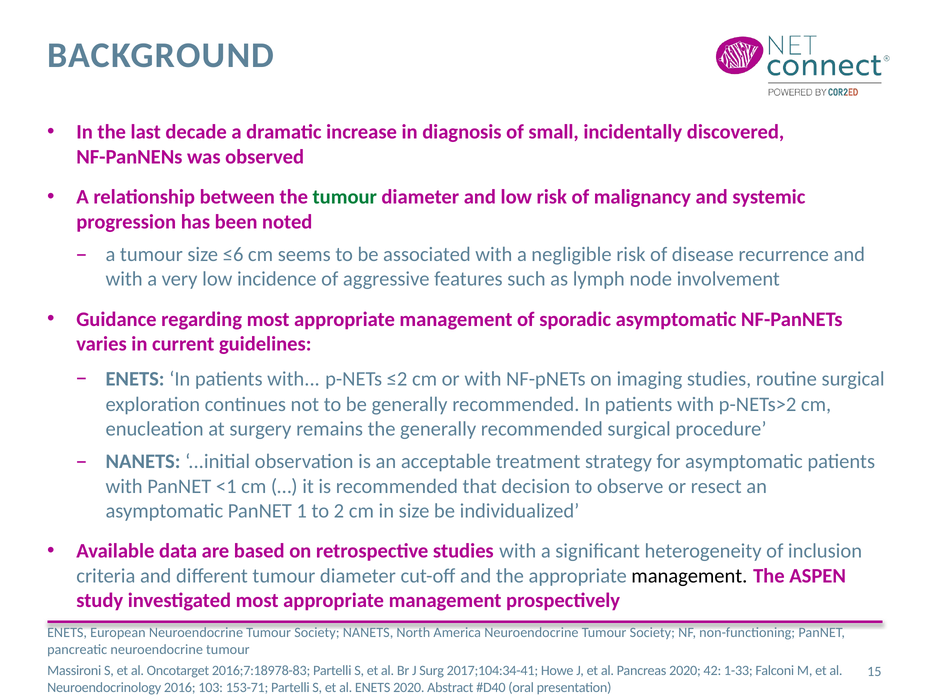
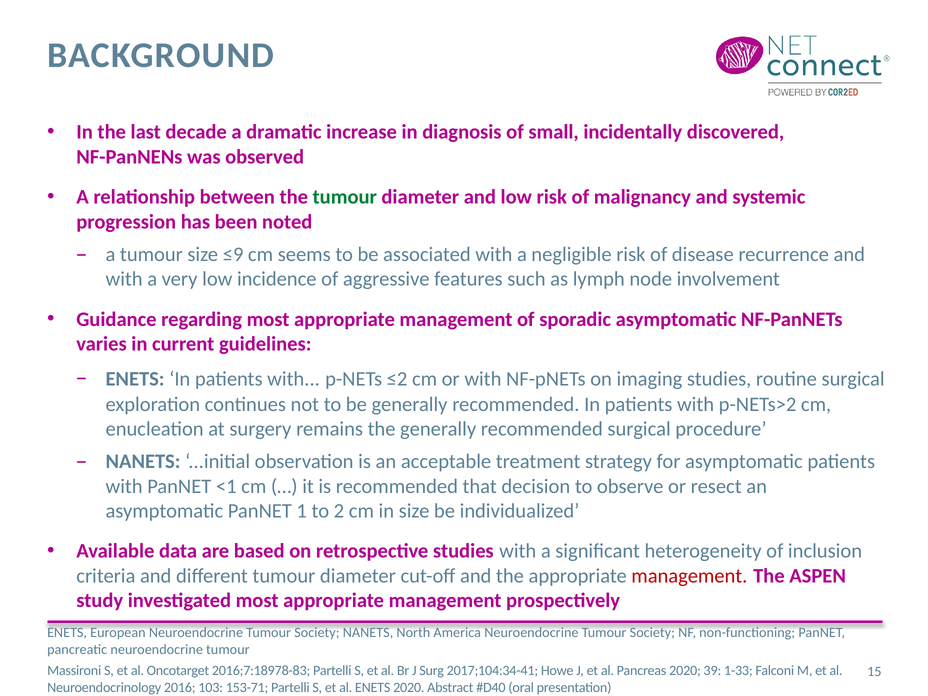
≤6: ≤6 -> ≤9
management at (689, 576) colour: black -> red
42: 42 -> 39
